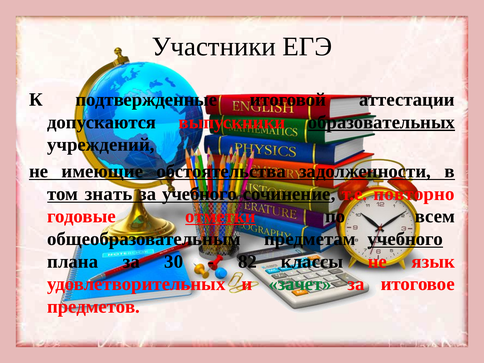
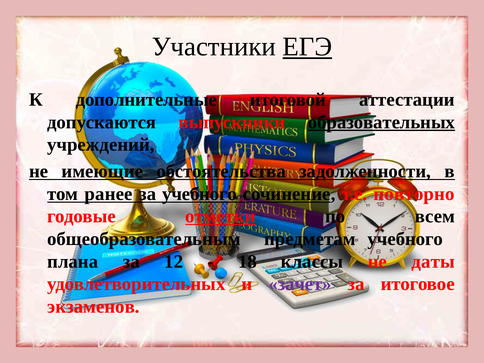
ЕГЭ underline: none -> present
подтвержденные: подтвержденные -> дополнительные
знать: знать -> ранее
учебного at (405, 239) underline: present -> none
30: 30 -> 12
82: 82 -> 18
язык: язык -> даты
зачет colour: green -> purple
предметов: предметов -> экзаменов
